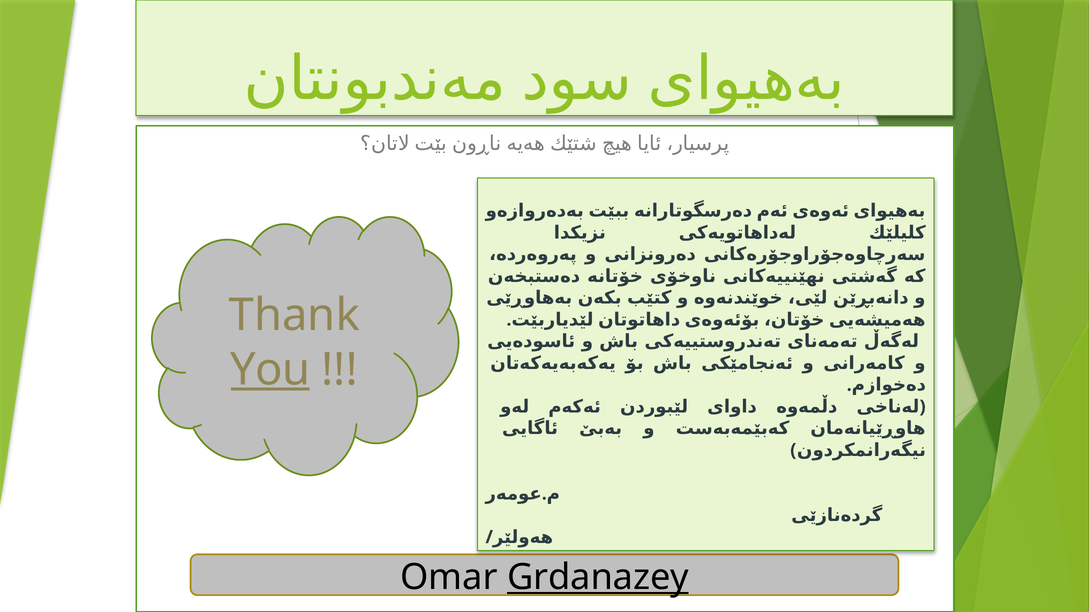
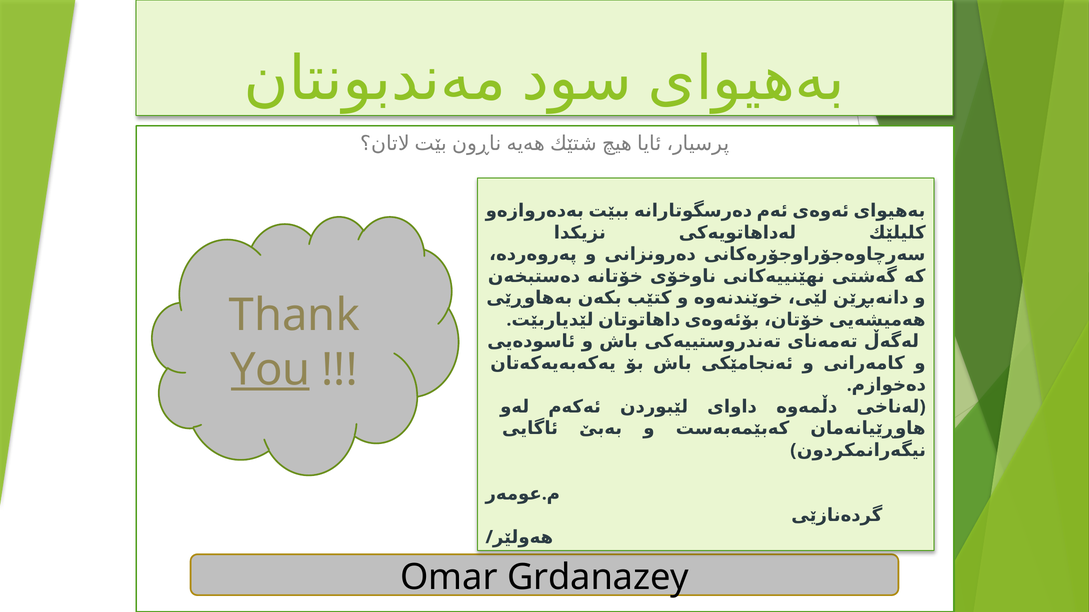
Grdanazey underline: present -> none
